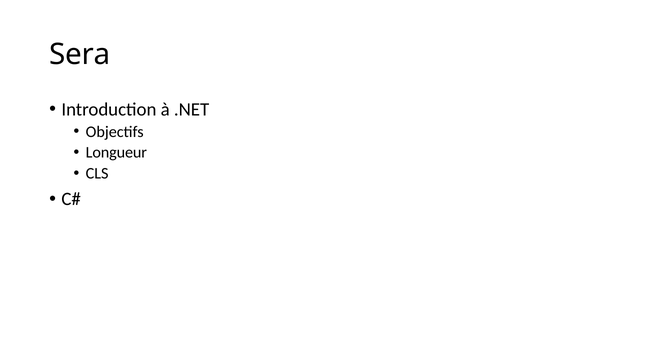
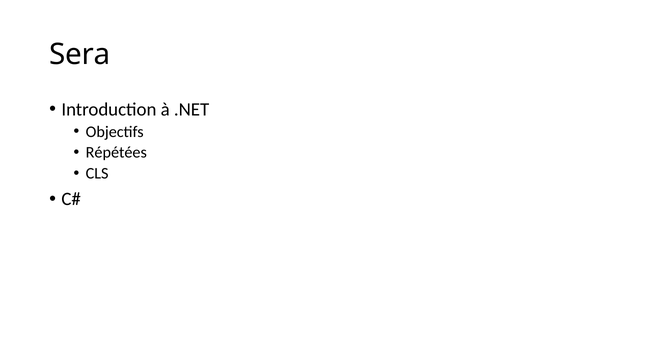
Longueur: Longueur -> Répétées
